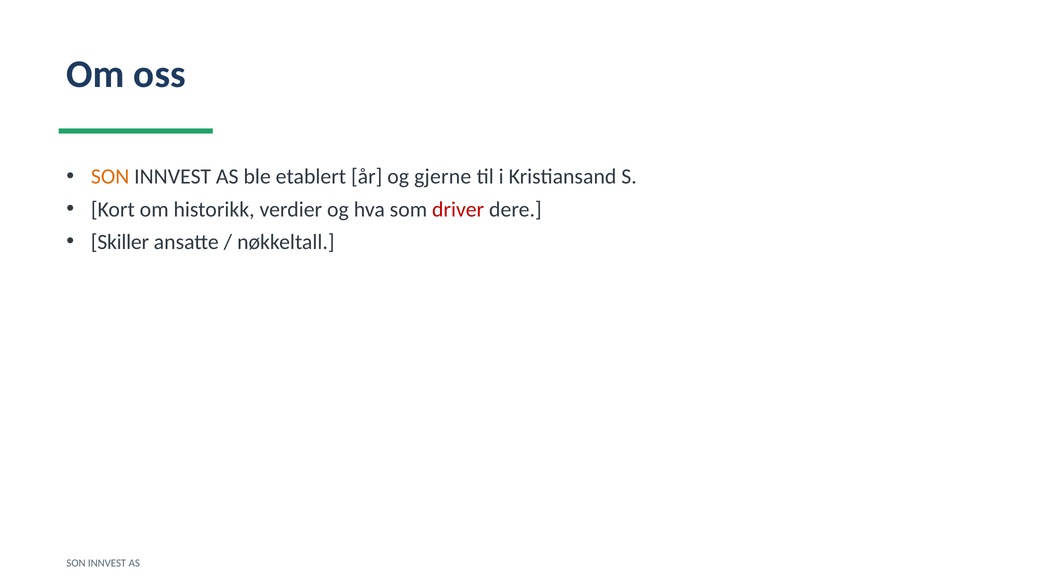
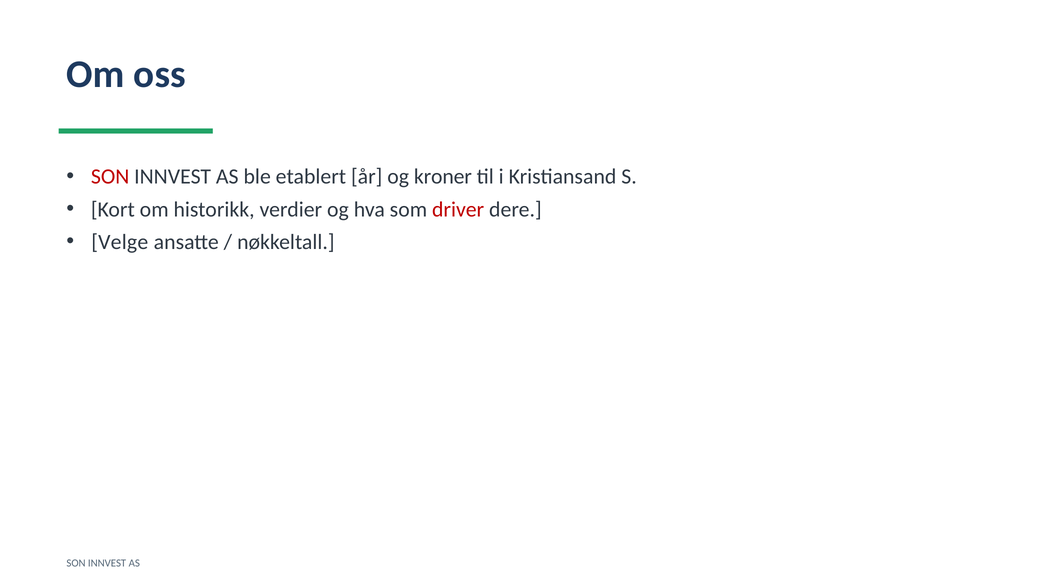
SON at (110, 177) colour: orange -> red
gjerne: gjerne -> kroner
Skiller: Skiller -> Velge
